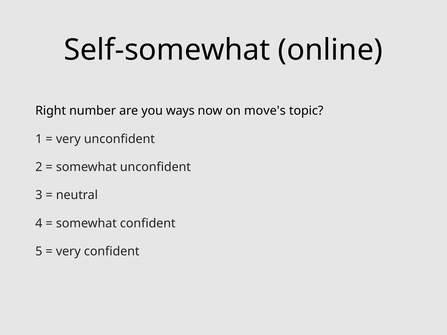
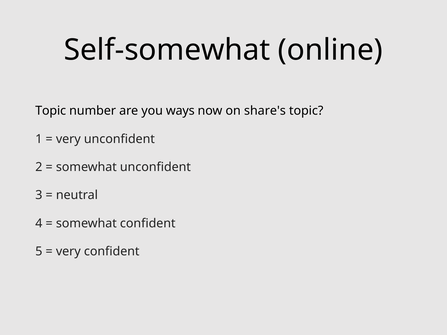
Right at (51, 111): Right -> Topic
move's: move's -> share's
